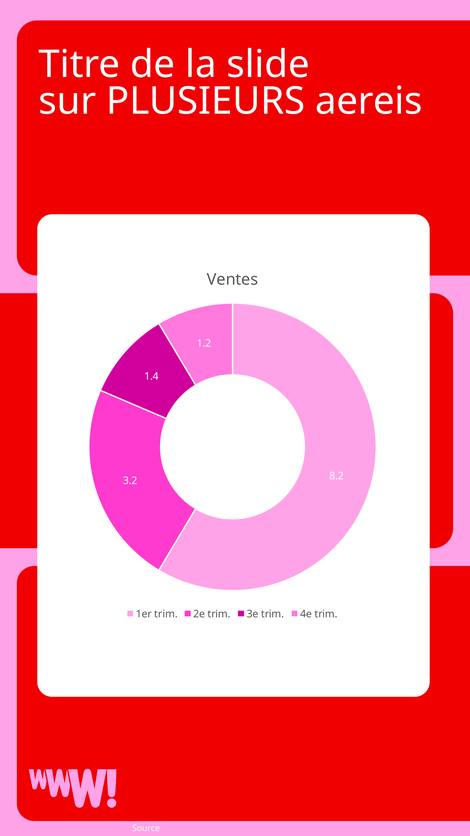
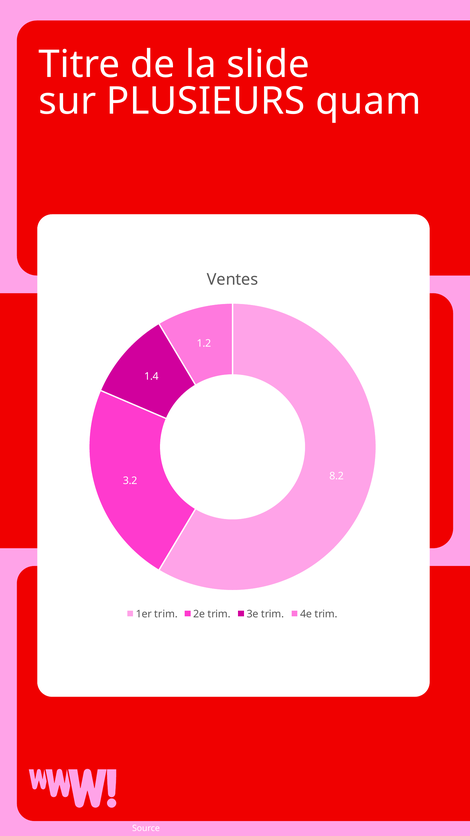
aereis: aereis -> quam
